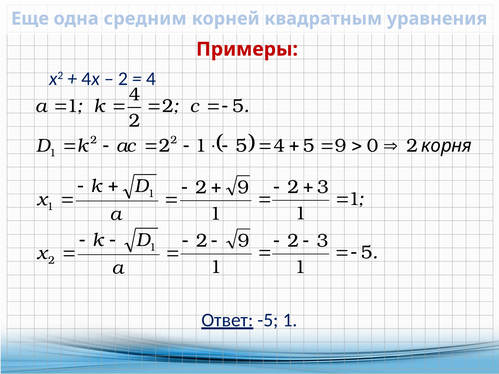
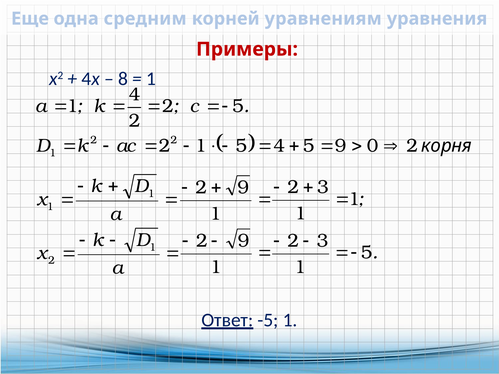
квадратным: квадратным -> уравнениям
2 at (123, 79): 2 -> 8
4 at (151, 79): 4 -> 1
